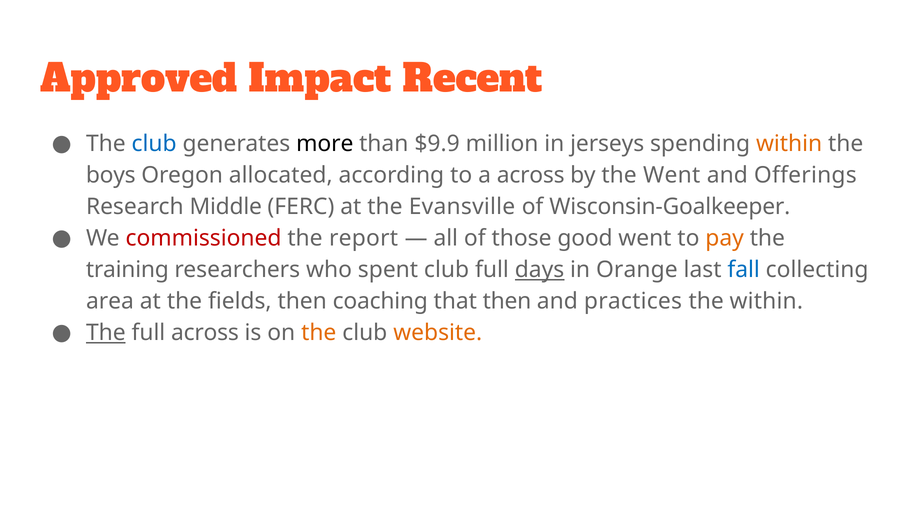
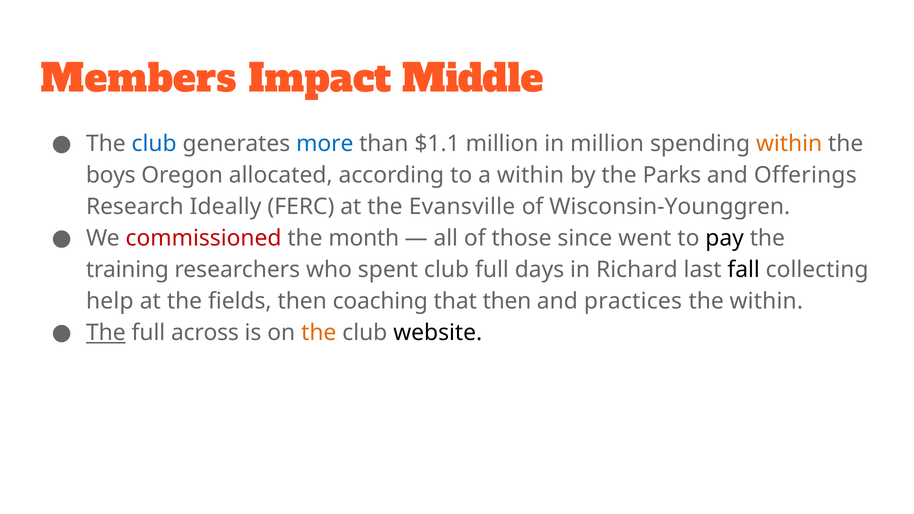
Approved: Approved -> Members
Recent: Recent -> Middle
more colour: black -> blue
$9.9: $9.9 -> $1.1
in jerseys: jerseys -> million
a across: across -> within
the Went: Went -> Parks
Middle: Middle -> Ideally
Wisconsin-Goalkeeper: Wisconsin-Goalkeeper -> Wisconsin-Younggren
report: report -> month
good: good -> since
pay colour: orange -> black
days underline: present -> none
Orange: Orange -> Richard
fall colour: blue -> black
area: area -> help
website colour: orange -> black
